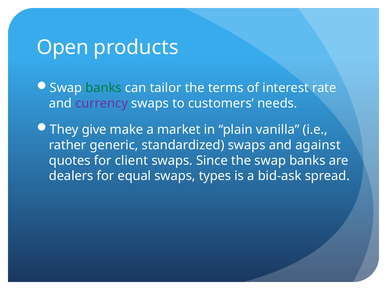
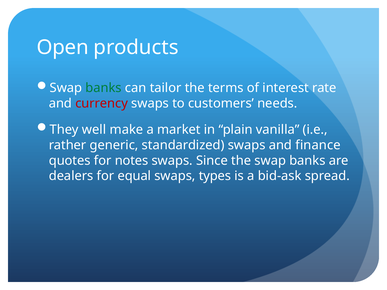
currency colour: purple -> red
give: give -> well
against: against -> finance
client: client -> notes
